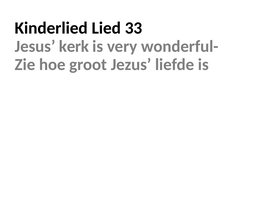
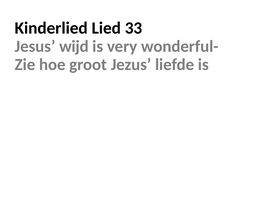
kerk: kerk -> wijd
